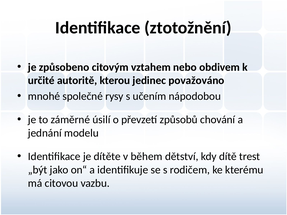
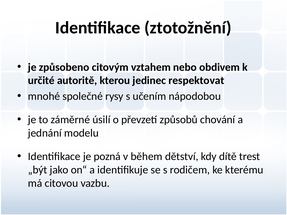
považováno: považováno -> respektovat
dítěte: dítěte -> pozná
